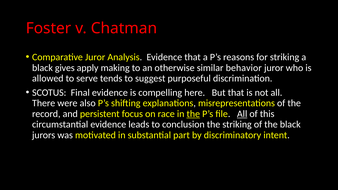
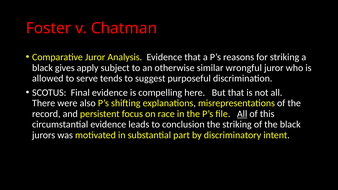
making: making -> subject
behavior: behavior -> wrongful
the at (193, 114) underline: present -> none
